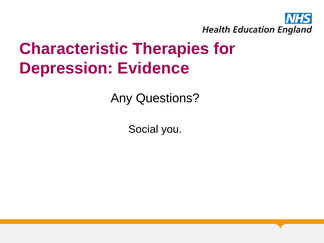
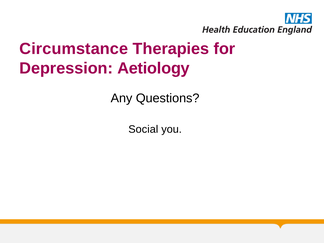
Characteristic: Characteristic -> Circumstance
Evidence: Evidence -> Aetiology
